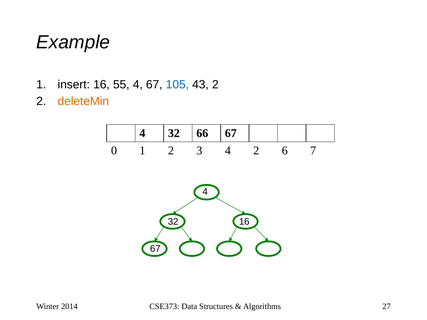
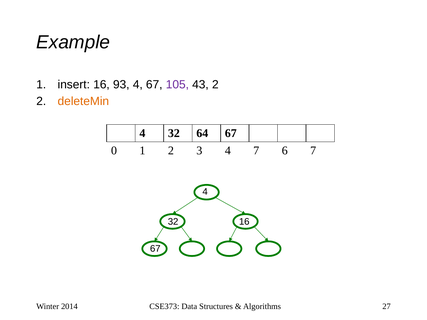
55: 55 -> 93
105 colour: blue -> purple
66: 66 -> 64
4 2: 2 -> 7
